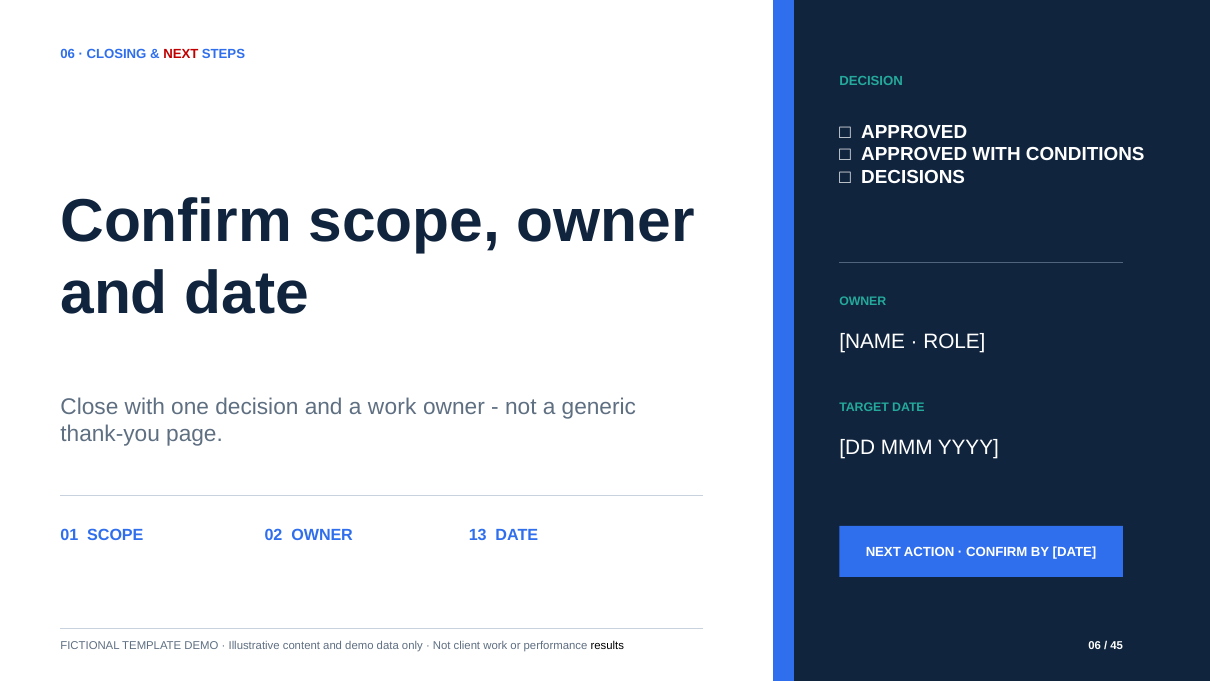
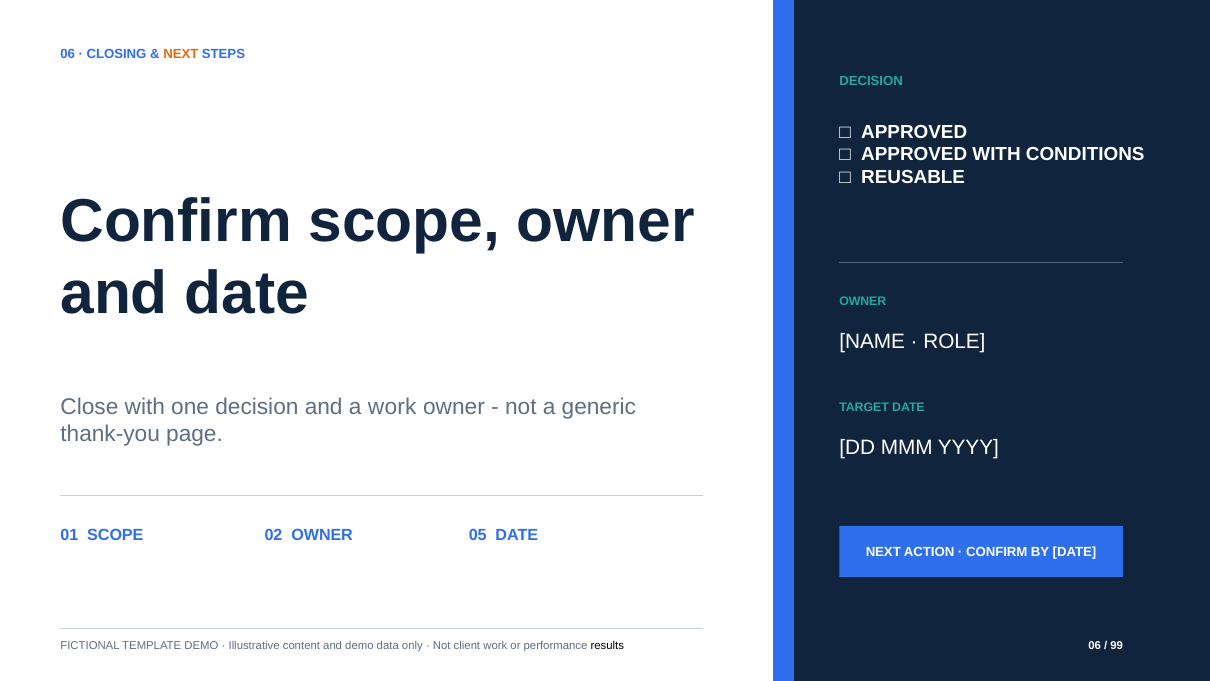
NEXT at (181, 54) colour: red -> orange
DECISIONS: DECISIONS -> REUSABLE
13: 13 -> 05
45: 45 -> 99
